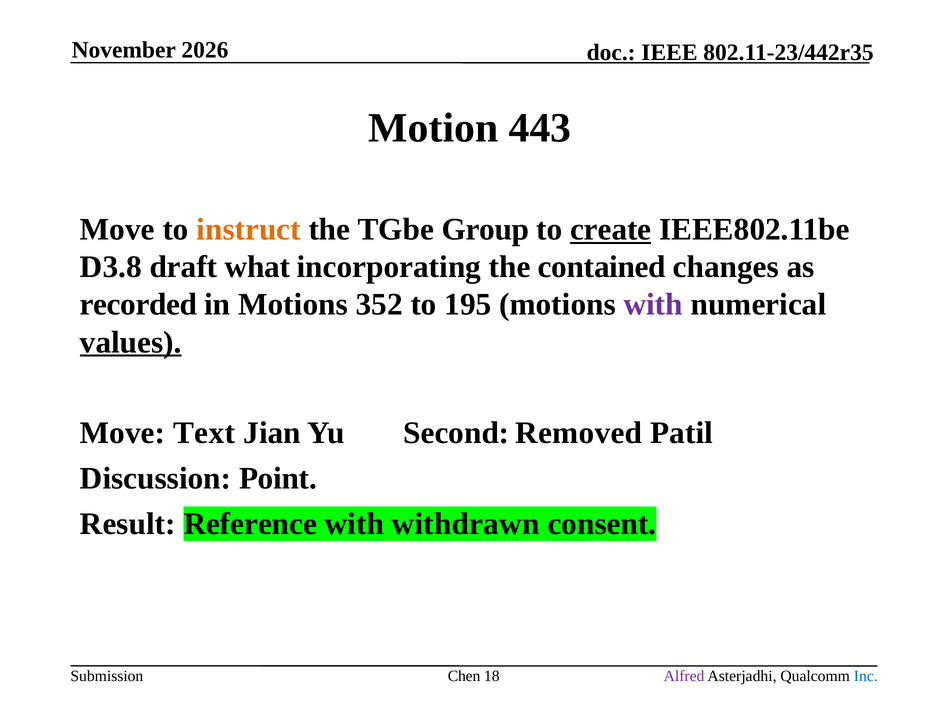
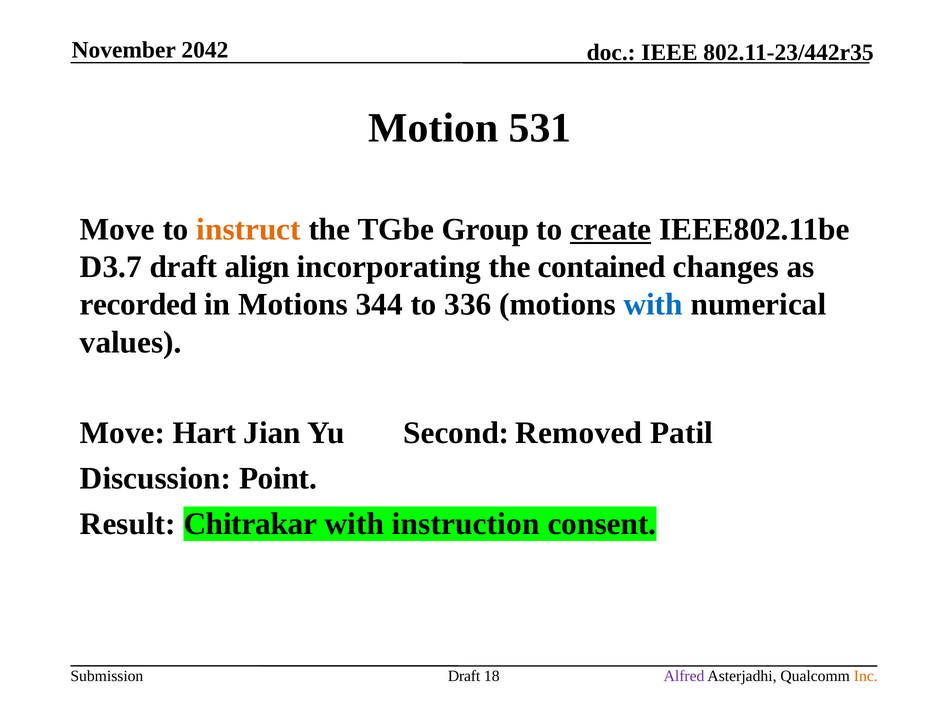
2026: 2026 -> 2042
443: 443 -> 531
D3.8: D3.8 -> D3.7
what: what -> align
352: 352 -> 344
195: 195 -> 336
with at (653, 305) colour: purple -> blue
values underline: present -> none
Text: Text -> Hart
Reference: Reference -> Chitrakar
withdrawn: withdrawn -> instruction
Chen at (464, 676): Chen -> Draft
Inc colour: blue -> orange
